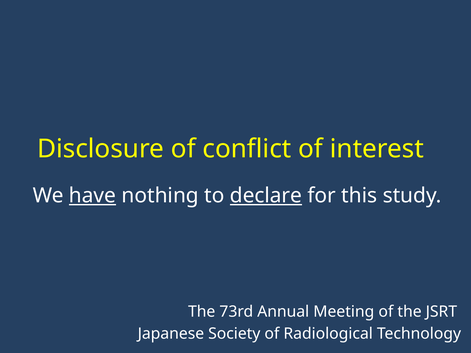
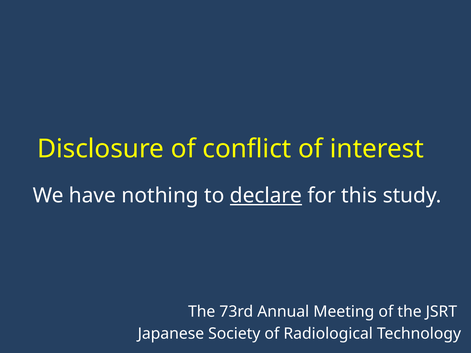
have underline: present -> none
